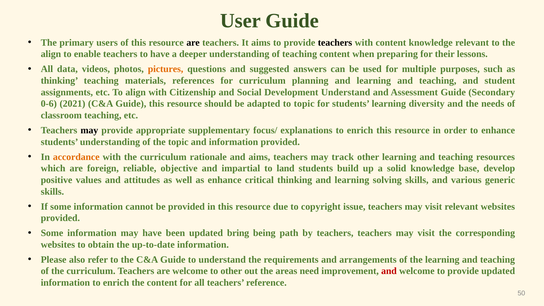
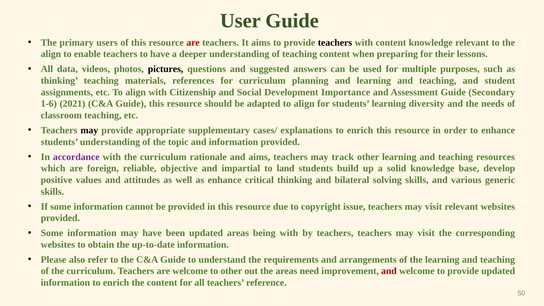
are at (193, 43) colour: black -> red
pictures colour: orange -> black
Development Understand: Understand -> Importance
0-6: 0-6 -> 1-6
adapted to topic: topic -> align
focus/: focus/ -> cases/
accordance colour: orange -> purple
thinking and learning: learning -> bilateral
updated bring: bring -> areas
being path: path -> with
